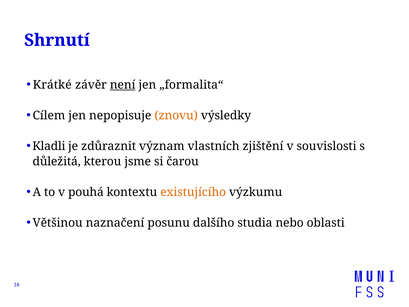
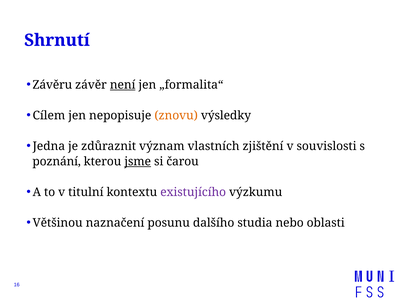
Krátké: Krátké -> Závěru
Kladli: Kladli -> Jedna
důležitá: důležitá -> poznání
jsme underline: none -> present
pouhá: pouhá -> titulní
existujícího colour: orange -> purple
